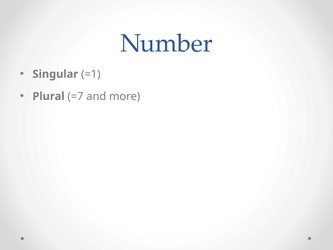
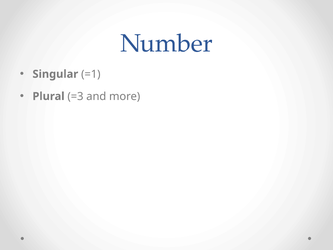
=7: =7 -> =3
